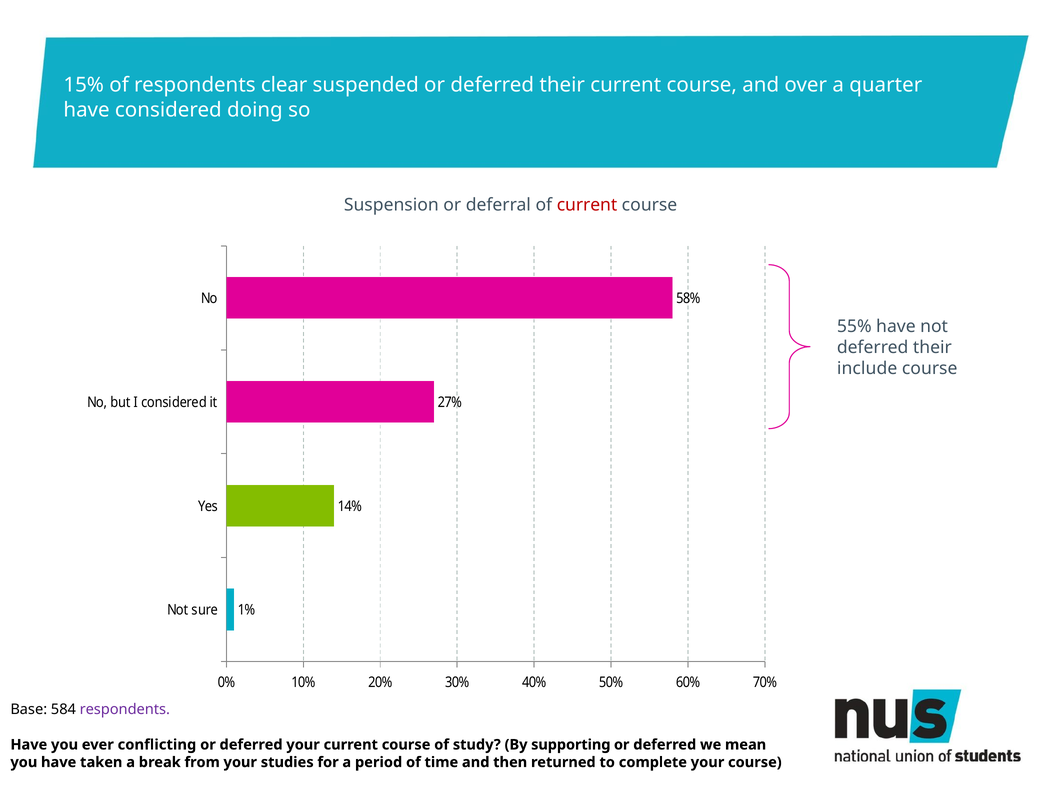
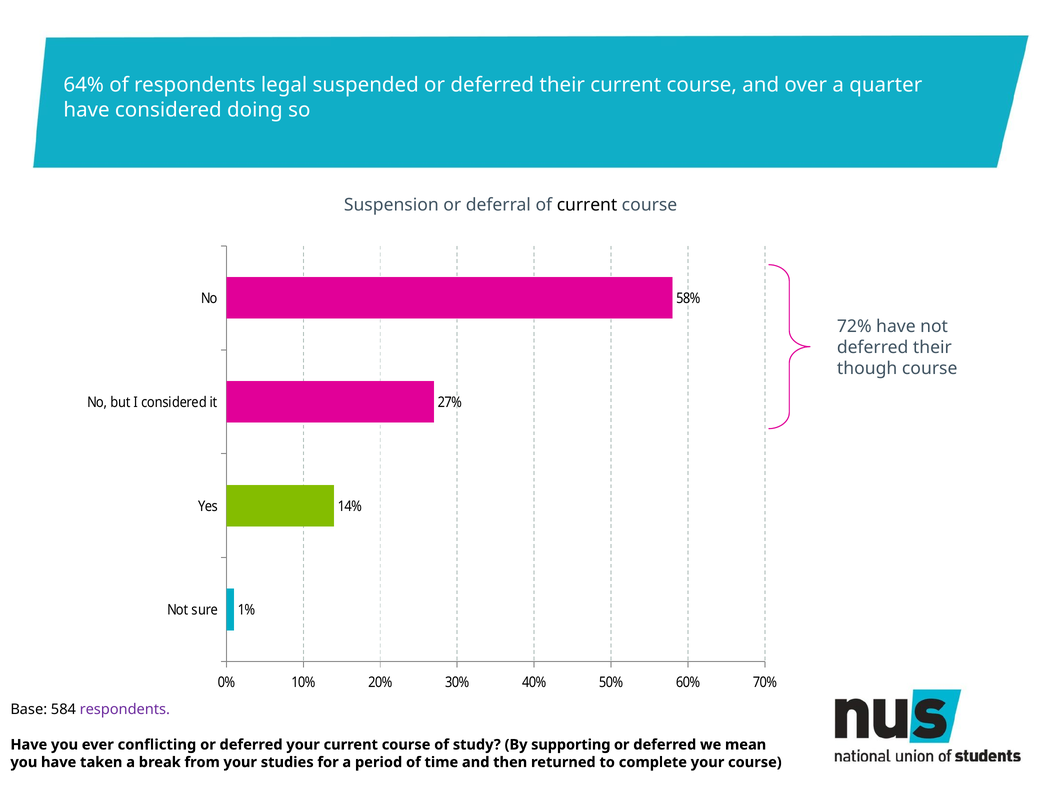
15%: 15% -> 64%
clear: clear -> legal
current at (587, 205) colour: red -> black
55%: 55% -> 72%
include: include -> though
